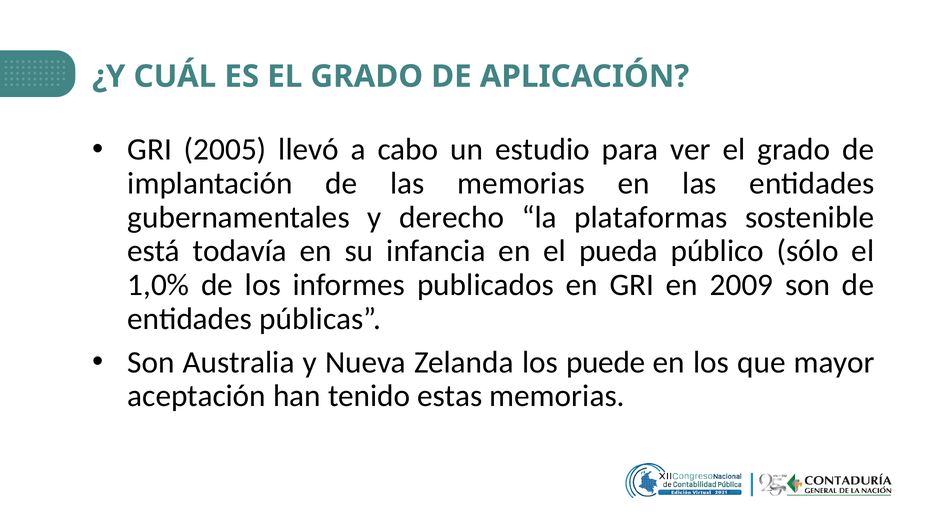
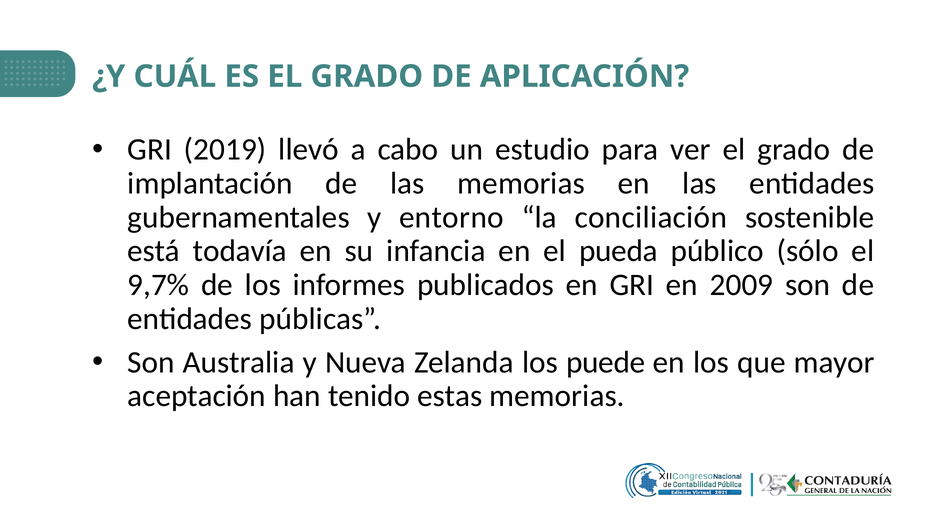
2005: 2005 -> 2019
derecho: derecho -> entorno
plataformas: plataformas -> conciliación
1,0%: 1,0% -> 9,7%
